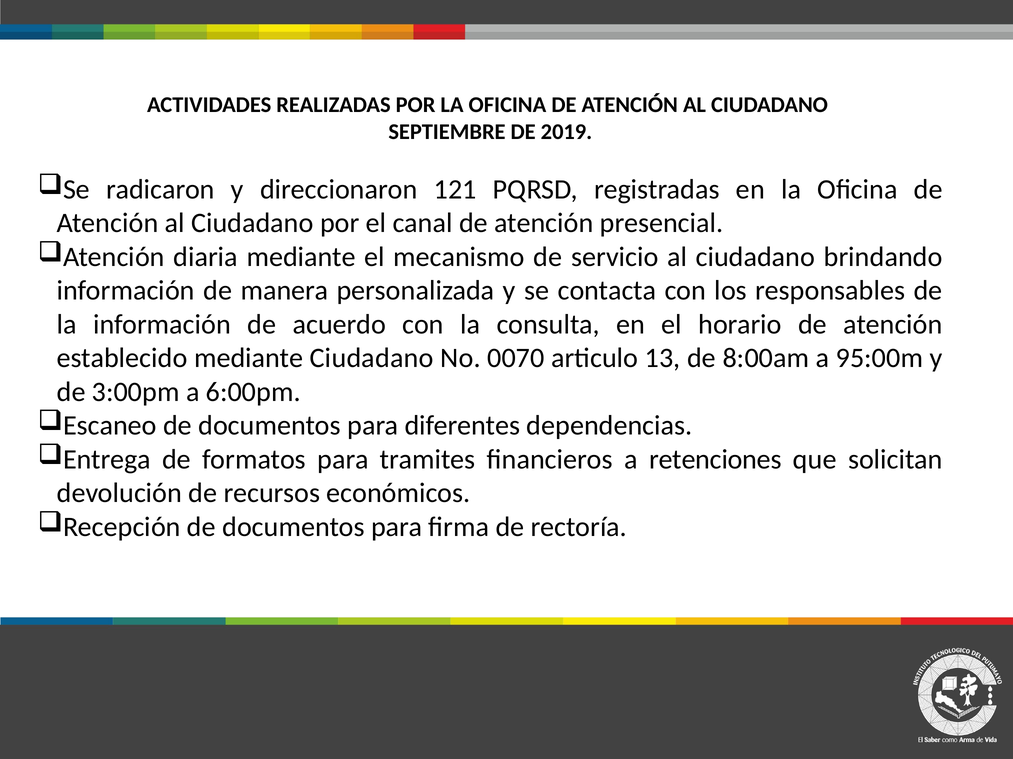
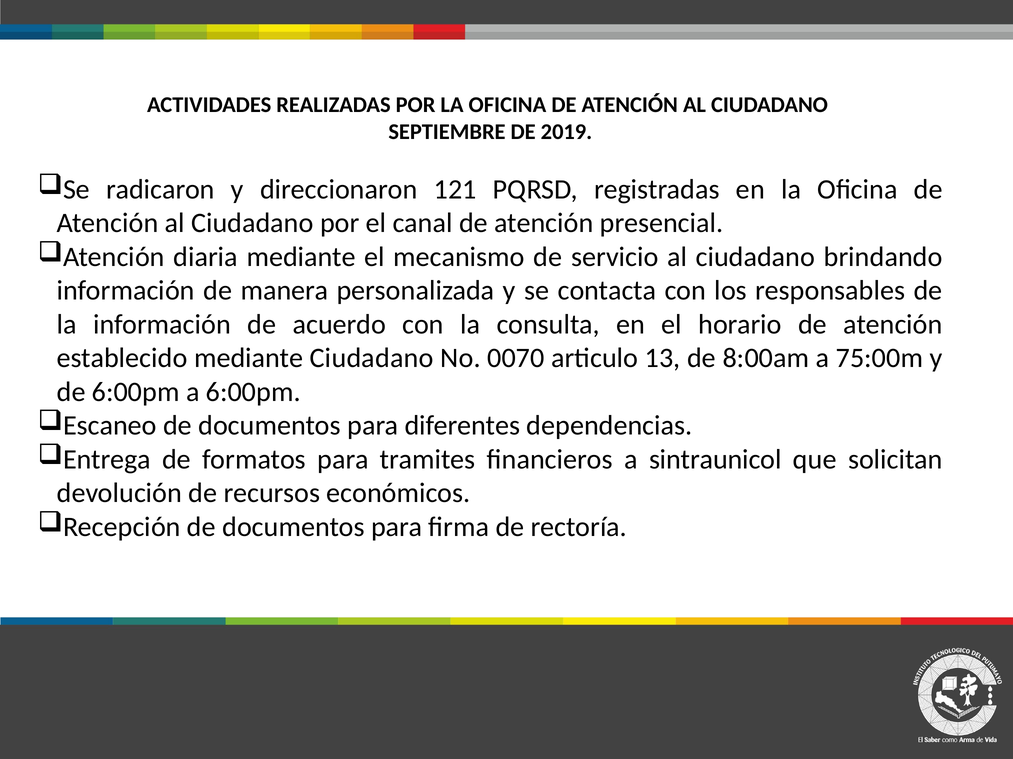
95:00m: 95:00m -> 75:00m
de 3:00pm: 3:00pm -> 6:00pm
retenciones: retenciones -> sintraunicol
